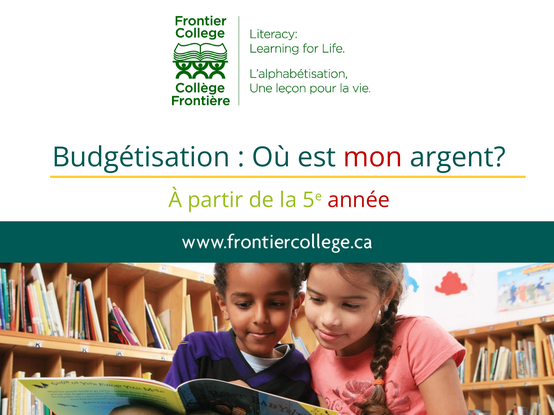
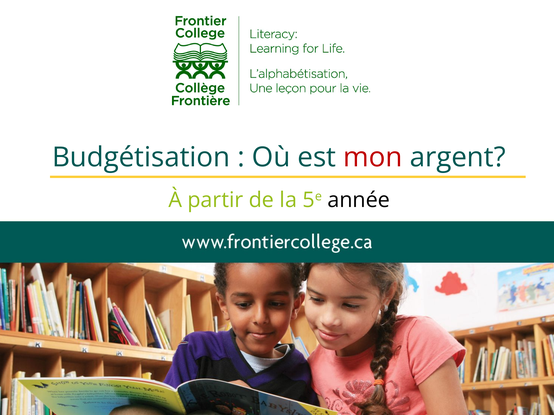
année colour: red -> black
